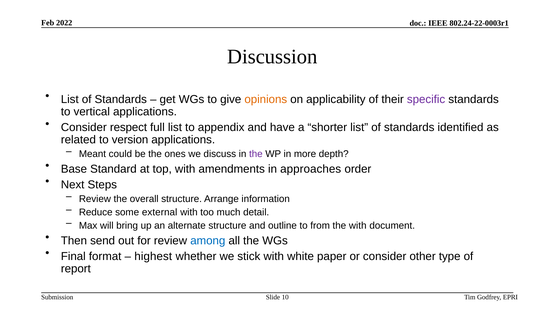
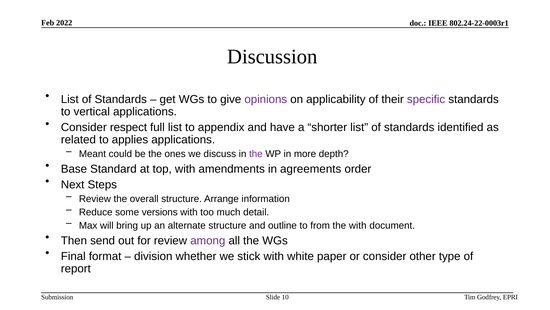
opinions colour: orange -> purple
version: version -> applies
approaches: approaches -> agreements
external: external -> versions
among colour: blue -> purple
highest: highest -> division
